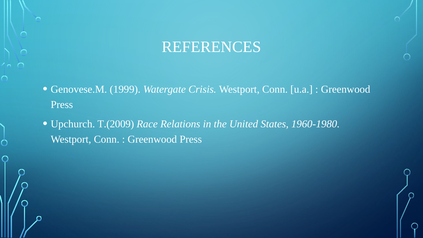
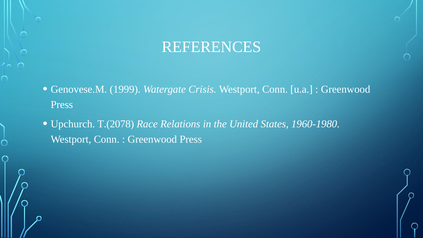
T.(2009: T.(2009 -> T.(2078
